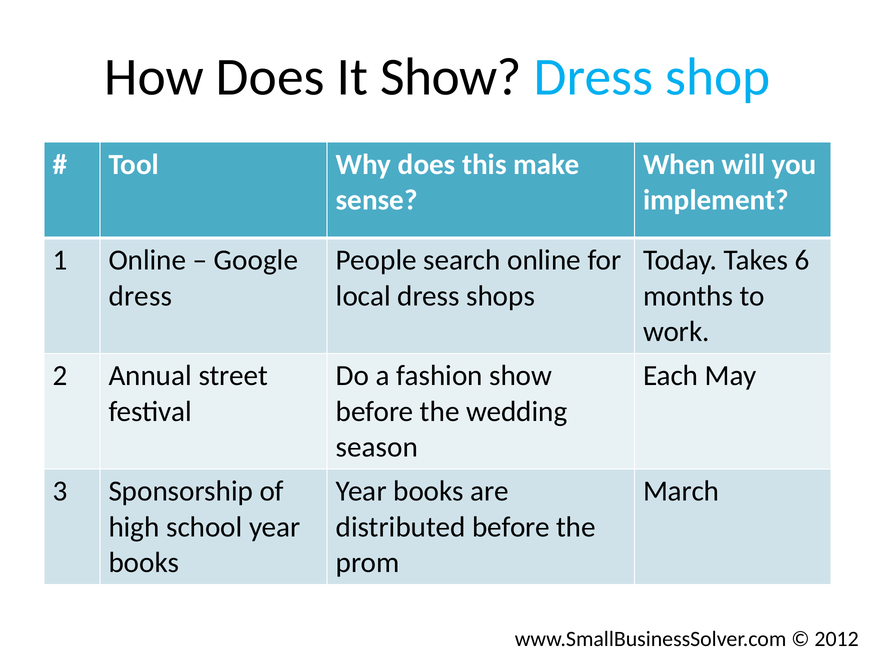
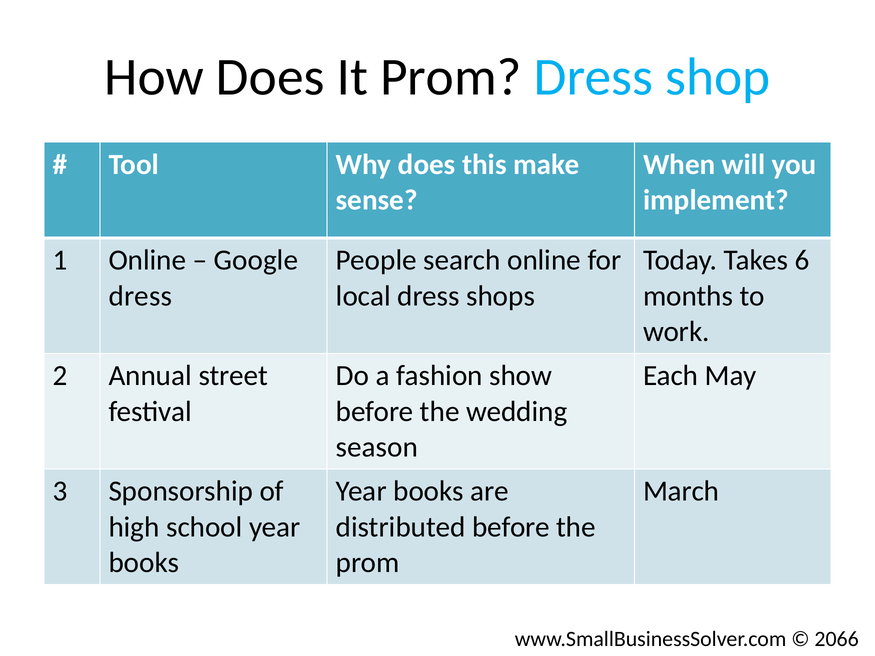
It Show: Show -> Prom
2012: 2012 -> 2066
